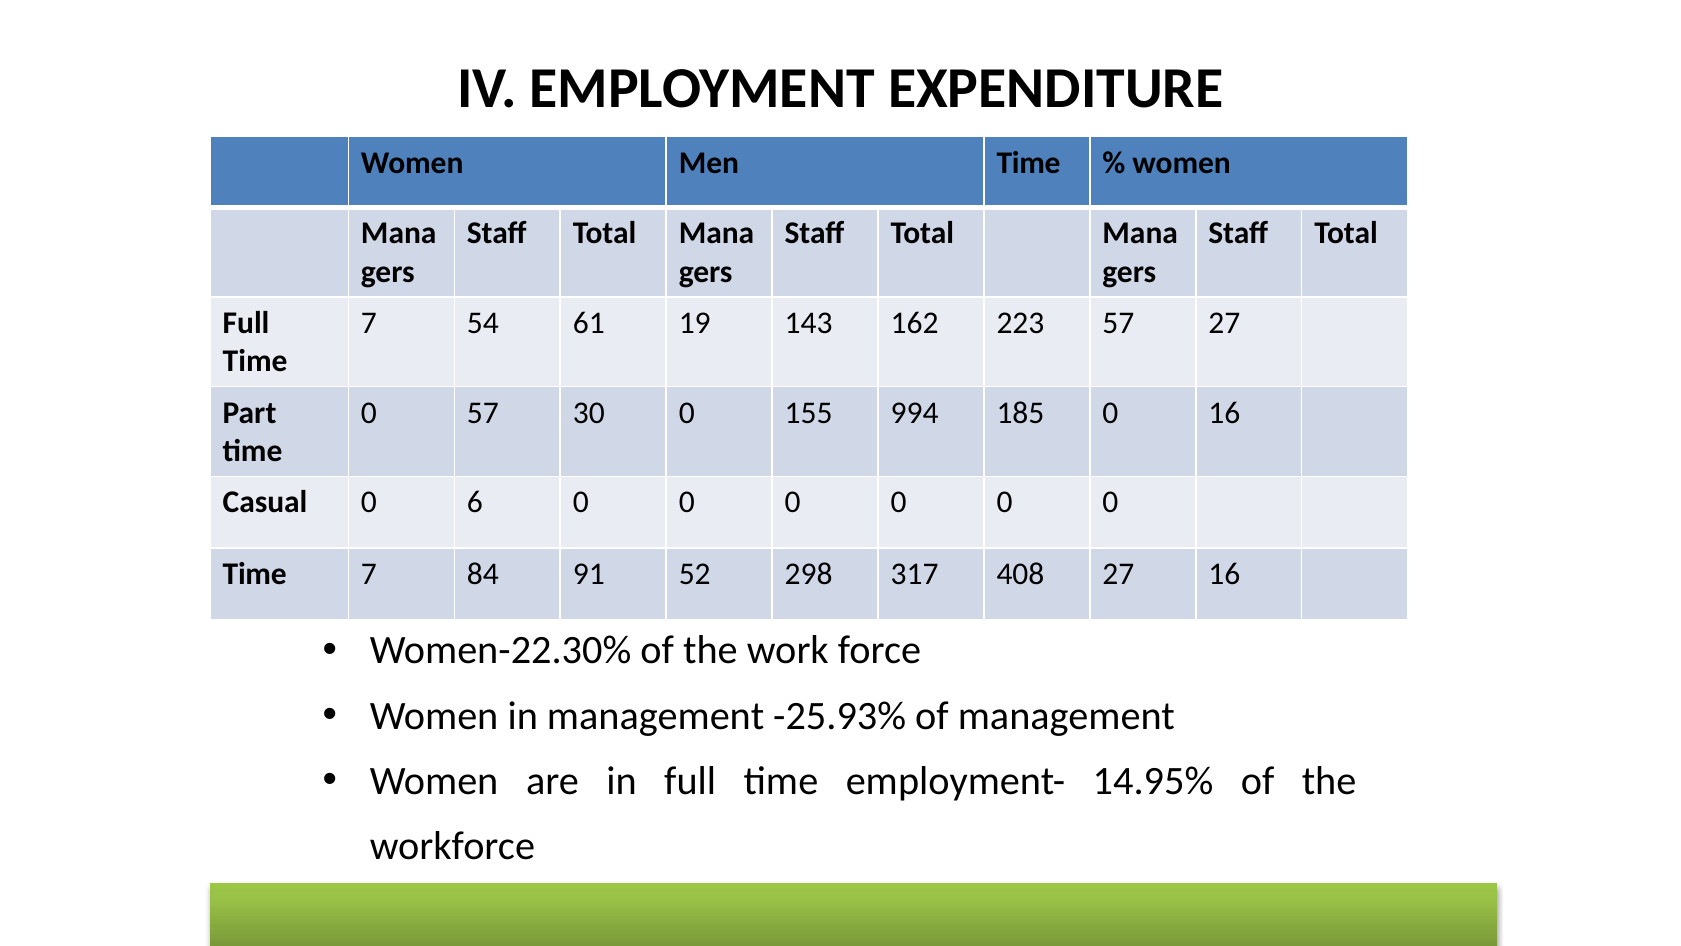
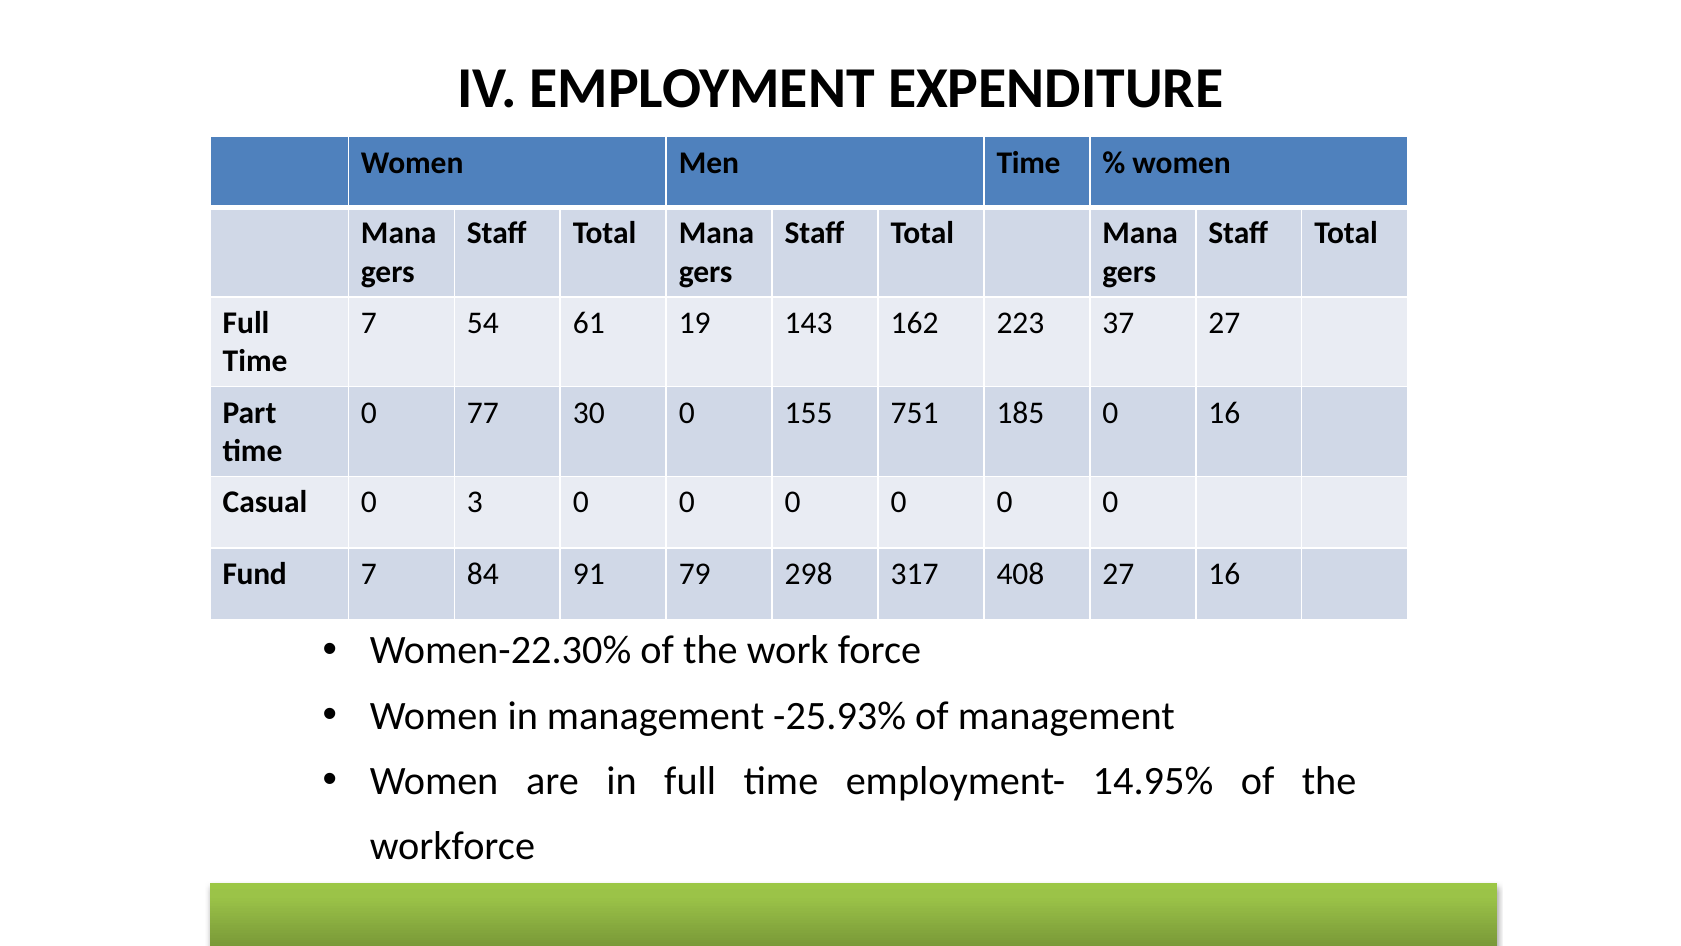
223 57: 57 -> 37
0 57: 57 -> 77
994: 994 -> 751
6: 6 -> 3
Time at (255, 574): Time -> Fund
52: 52 -> 79
